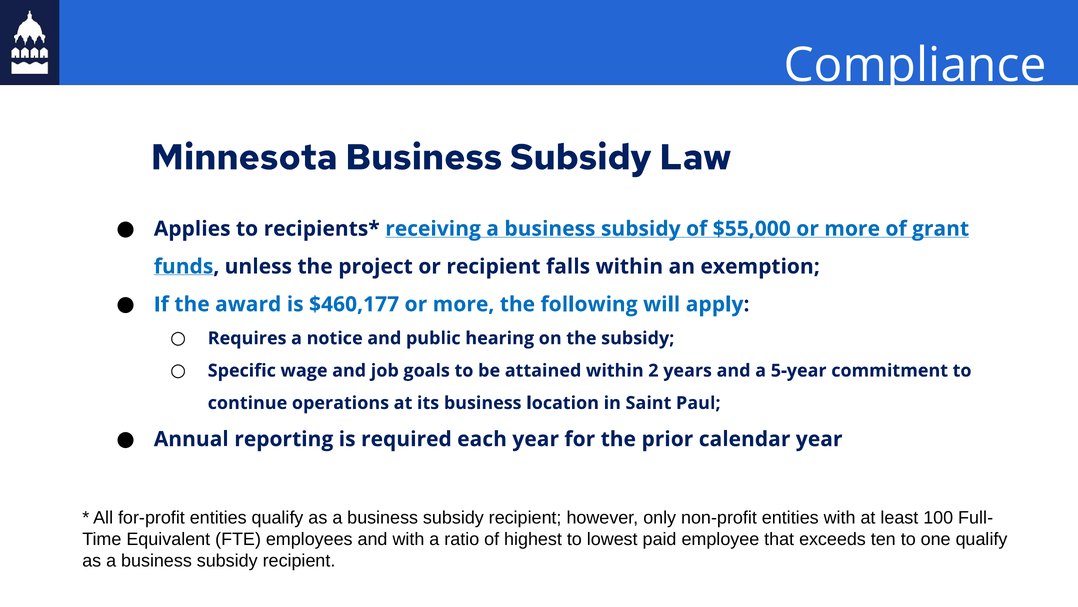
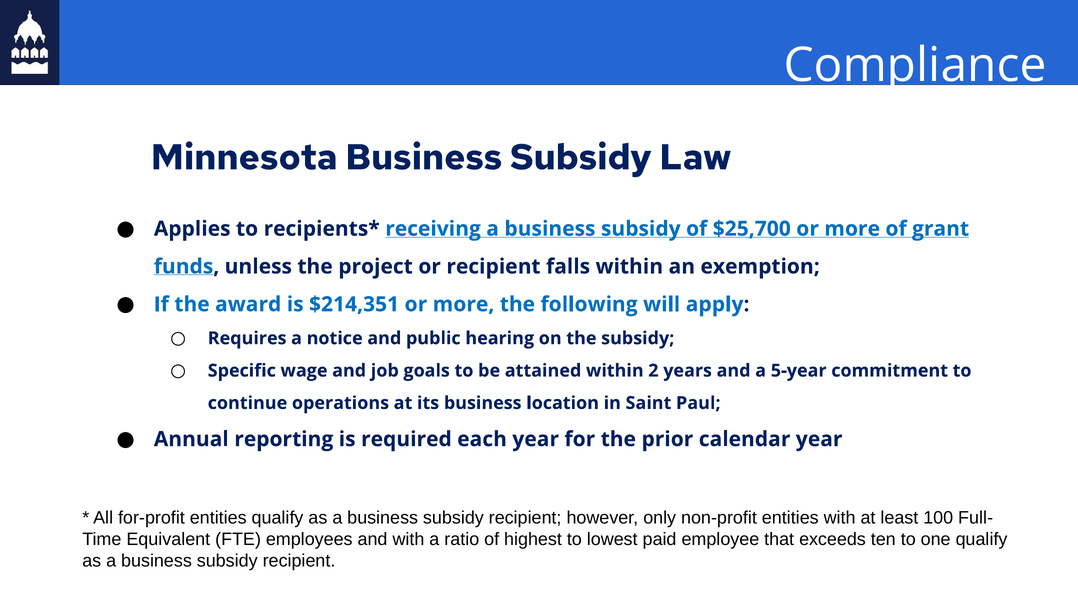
$55,000: $55,000 -> $25,700
$460,177: $460,177 -> $214,351
